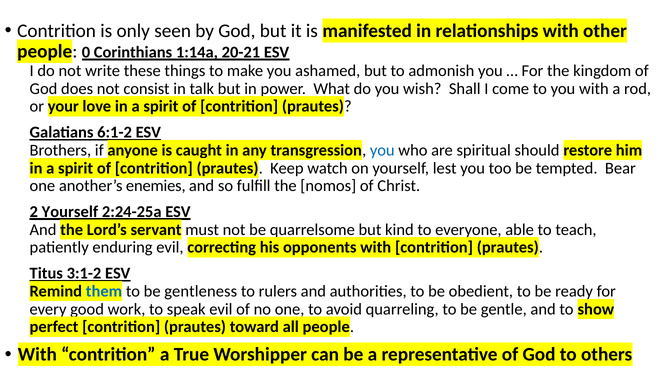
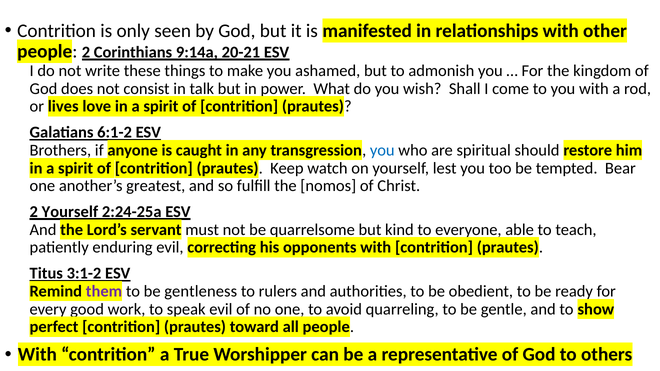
people 0: 0 -> 2
1:14a: 1:14a -> 9:14a
your: your -> lives
enemies: enemies -> greatest
them colour: blue -> purple
